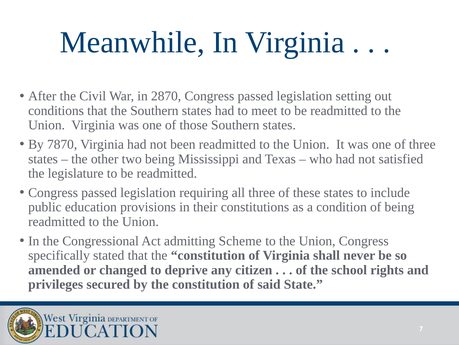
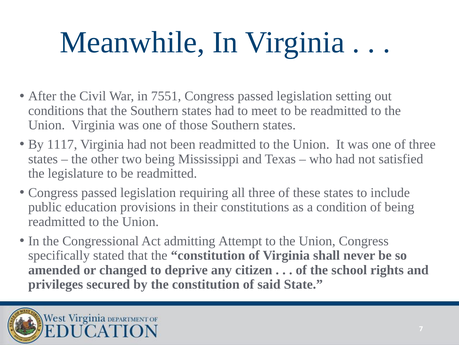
2870: 2870 -> 7551
7870: 7870 -> 1117
Scheme: Scheme -> Attempt
